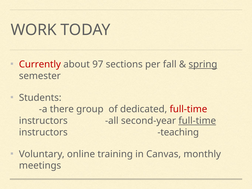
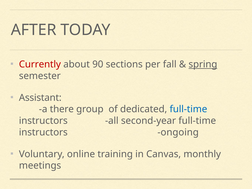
WORK: WORK -> AFTER
97: 97 -> 90
Students: Students -> Assistant
full-time at (188, 109) colour: red -> blue
full-time at (197, 121) underline: present -> none
teaching: teaching -> ongoing
